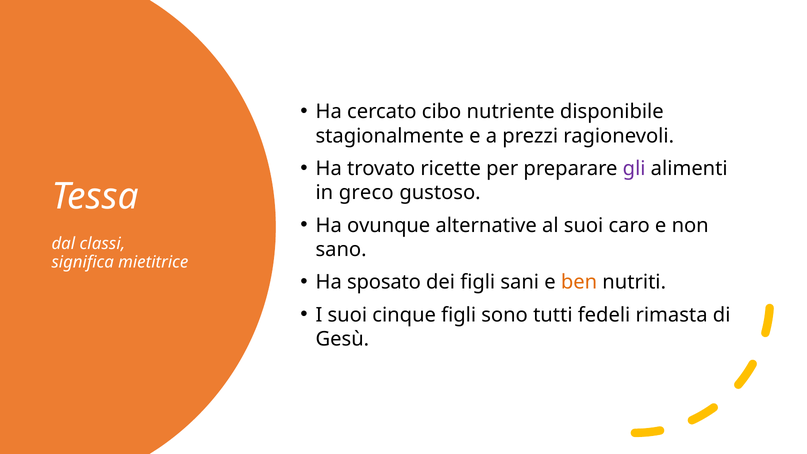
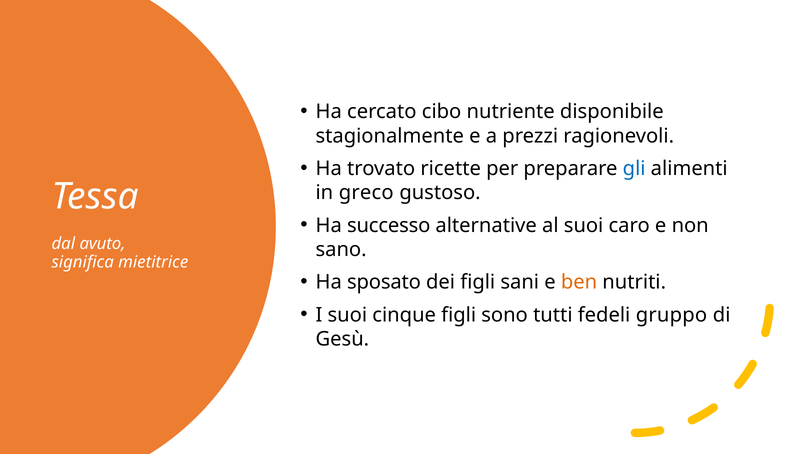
gli colour: purple -> blue
ovunque: ovunque -> successo
classi: classi -> avuto
rimasta: rimasta -> gruppo
